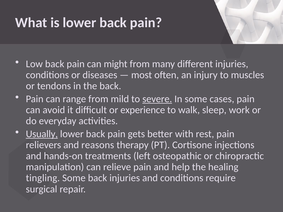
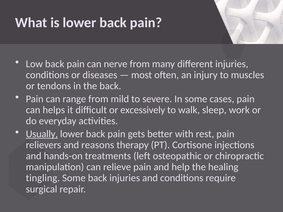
might: might -> nerve
severe underline: present -> none
avoid: avoid -> helps
experience: experience -> excessively
